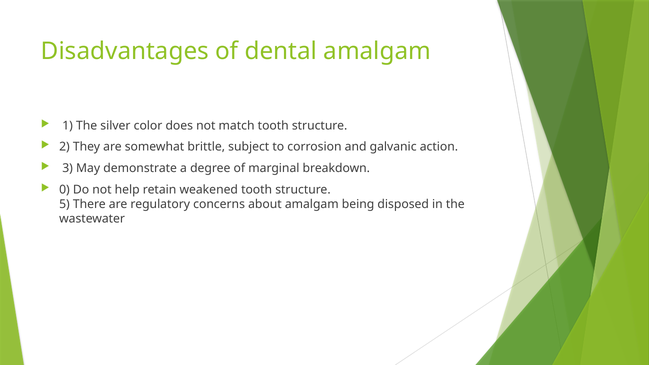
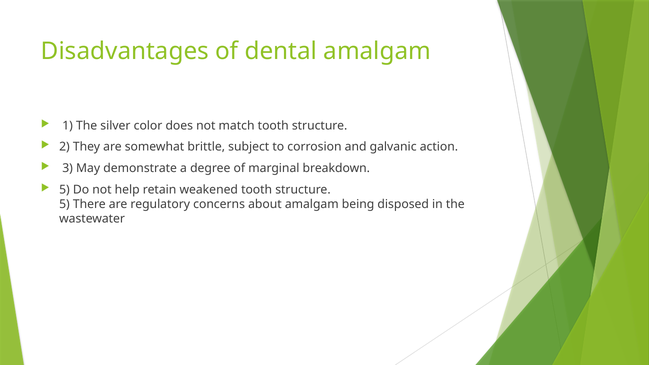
0 at (64, 190): 0 -> 5
